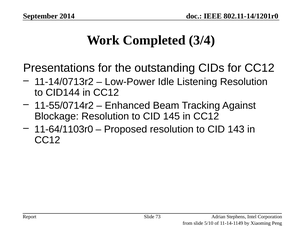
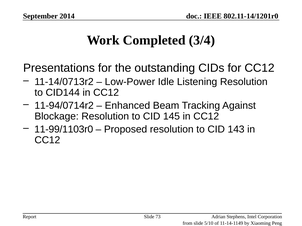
11-55/0714r2: 11-55/0714r2 -> 11-94/0714r2
11-64/1103r0: 11-64/1103r0 -> 11-99/1103r0
